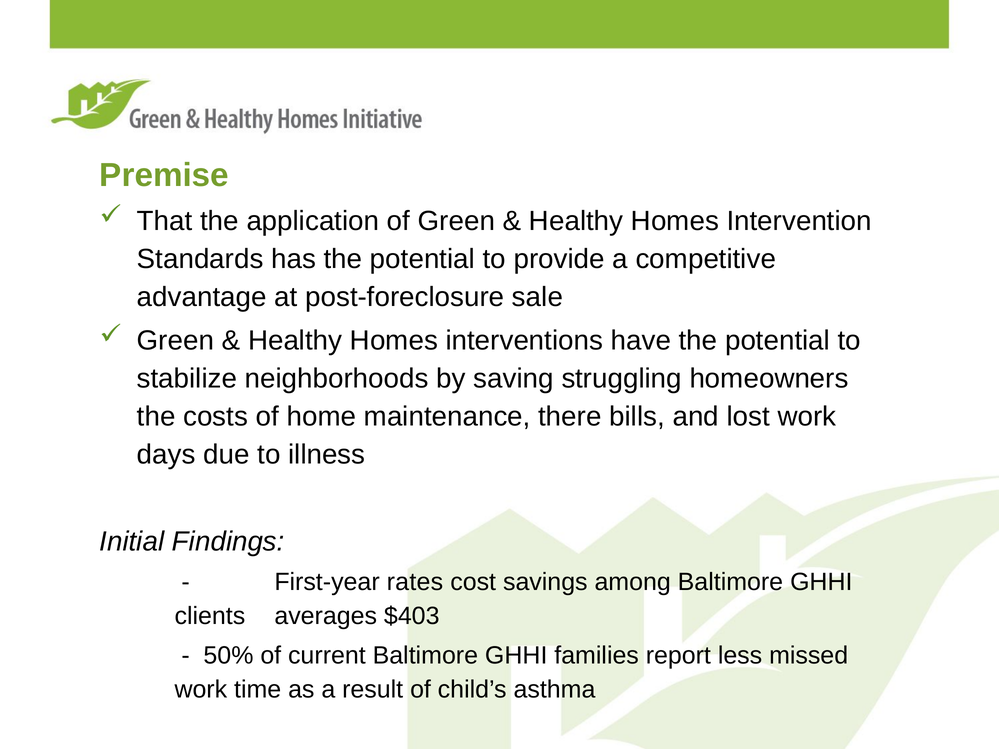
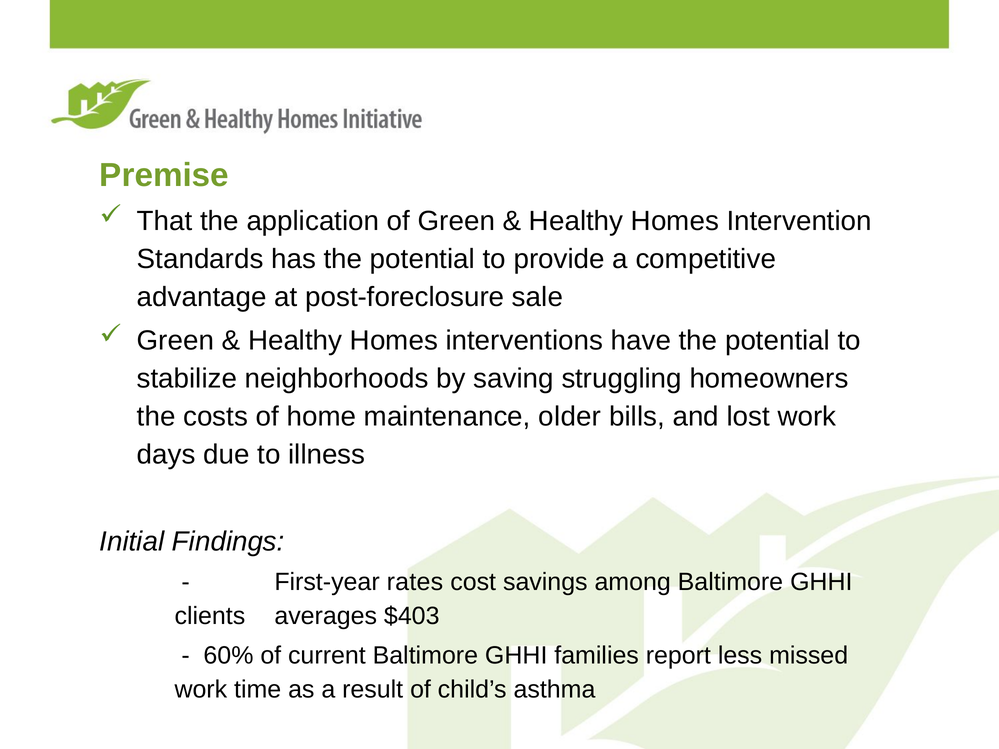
there: there -> older
50%: 50% -> 60%
